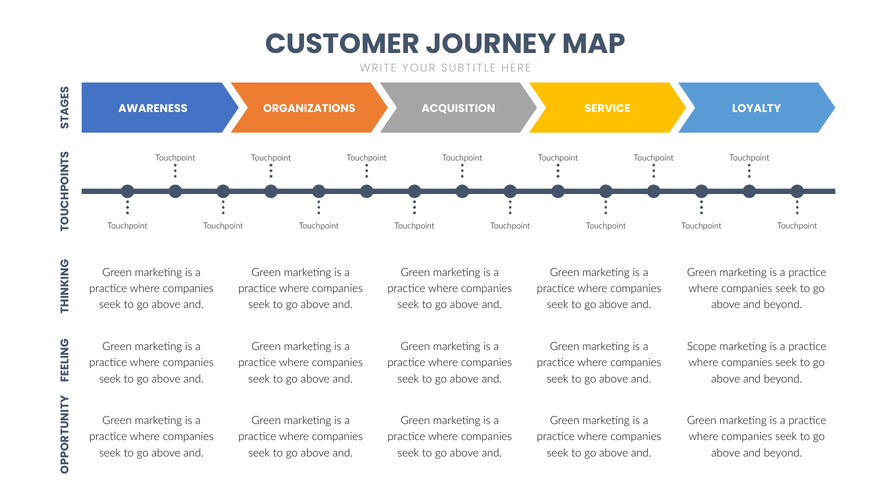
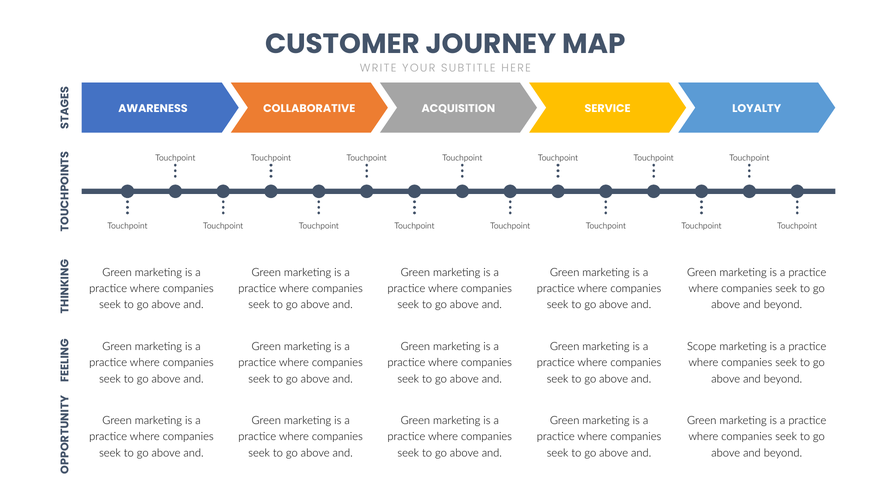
ORGANIZATIONS: ORGANIZATIONS -> COLLABORATIVE
